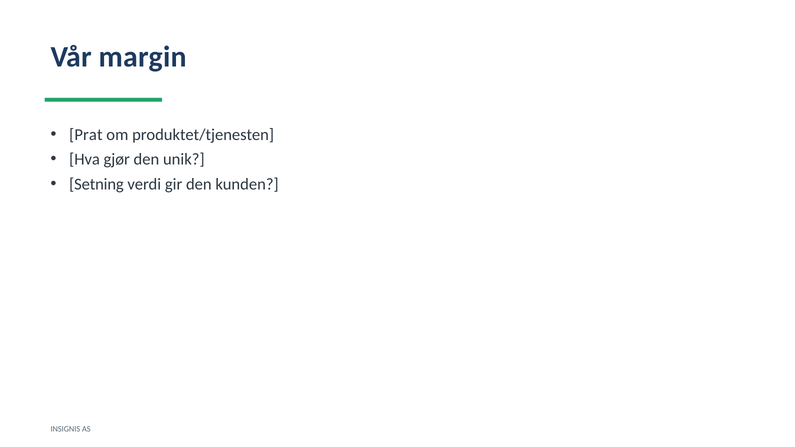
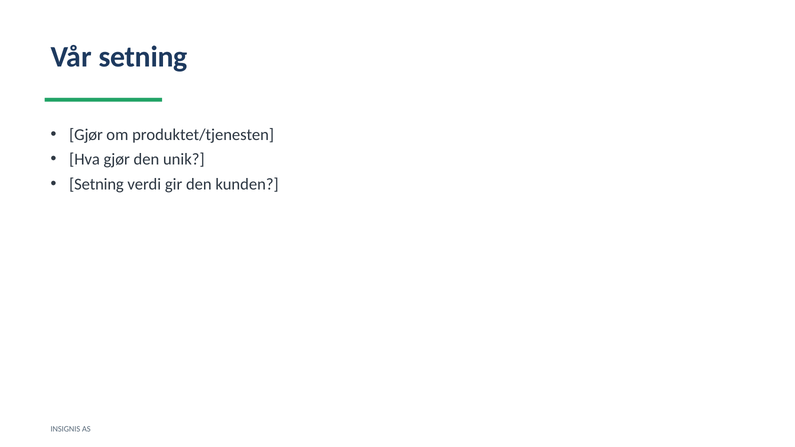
Vår margin: margin -> setning
Prat at (86, 135): Prat -> Gjør
